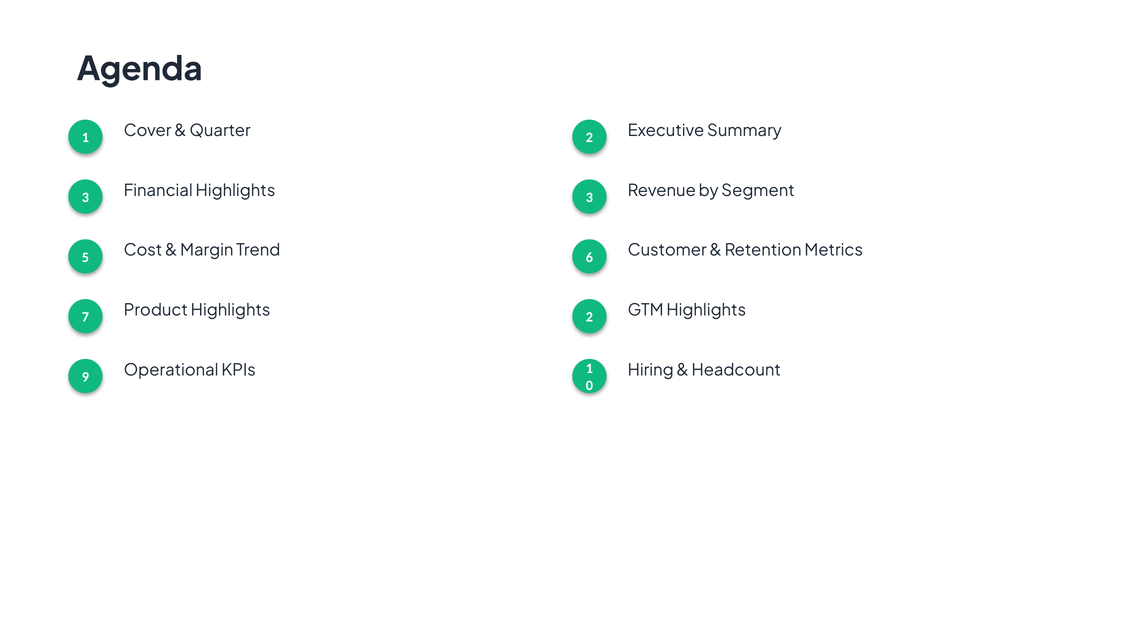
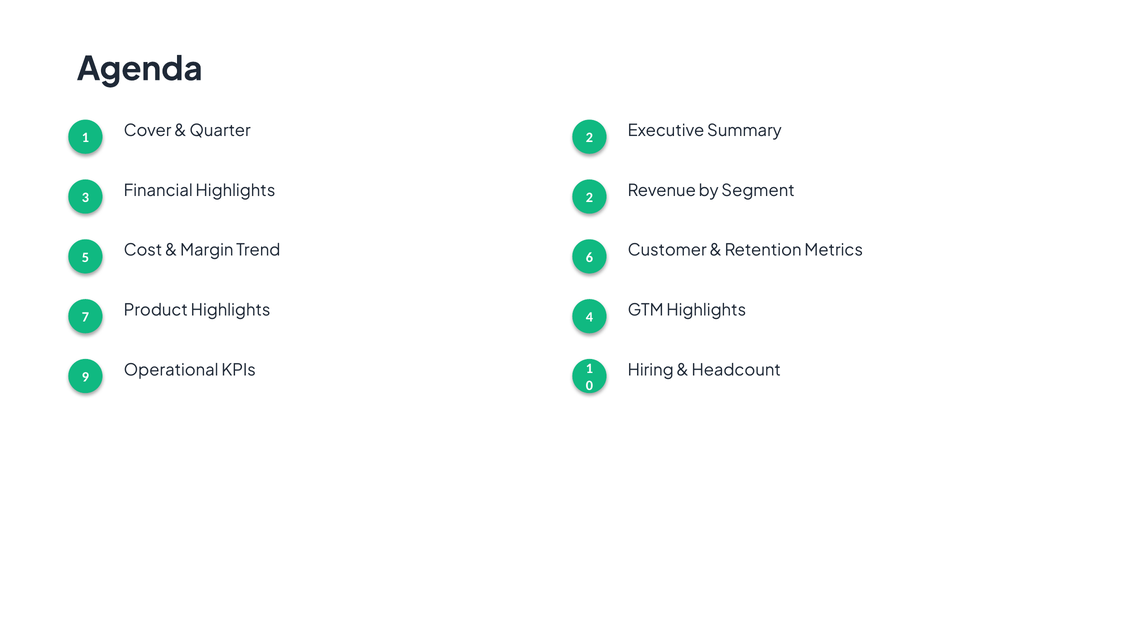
Highlights 3: 3 -> 2
Highlights 2: 2 -> 4
